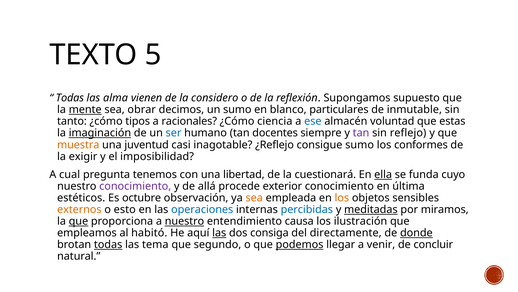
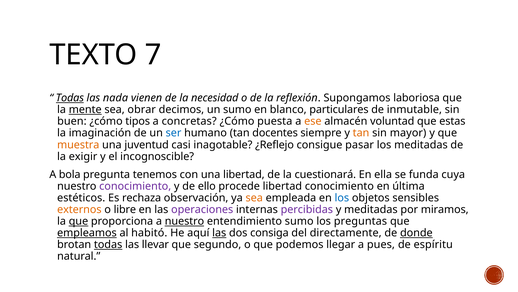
5: 5 -> 7
Todas at (70, 98) underline: none -> present
alma: alma -> nada
considero: considero -> necesidad
supuesto: supuesto -> laboriosa
tanto: tanto -> buen
racionales: racionales -> concretas
ciencia: ciencia -> puesta
ese colour: blue -> orange
imaginación underline: present -> none
tan at (361, 133) colour: purple -> orange
reflejo: reflejo -> mayor
consigue sumo: sumo -> pasar
los conformes: conformes -> meditadas
imposibilidad: imposibilidad -> incognoscible
cual: cual -> bola
ella underline: present -> none
cuyo: cuyo -> cuya
allá: allá -> ello
procede exterior: exterior -> libertad
octubre: octubre -> rechaza
los at (342, 198) colour: orange -> blue
esto: esto -> libre
operaciones colour: blue -> purple
percibidas colour: blue -> purple
meditadas at (371, 209) underline: present -> none
entendimiento causa: causa -> sumo
ilustración: ilustración -> preguntas
empleamos underline: none -> present
tema: tema -> llevar
podemos underline: present -> none
venir: venir -> pues
concluir: concluir -> espíritu
